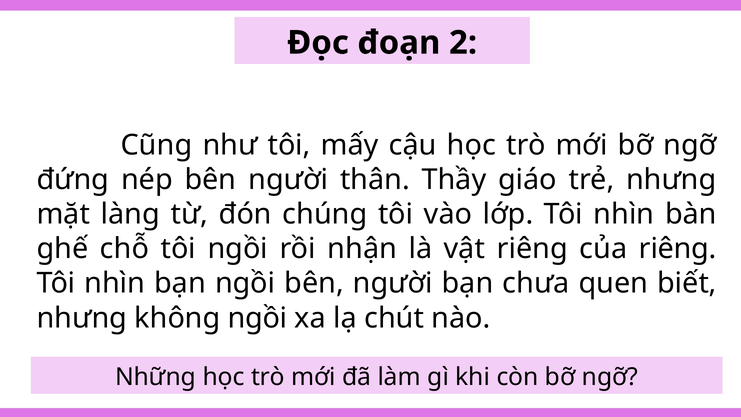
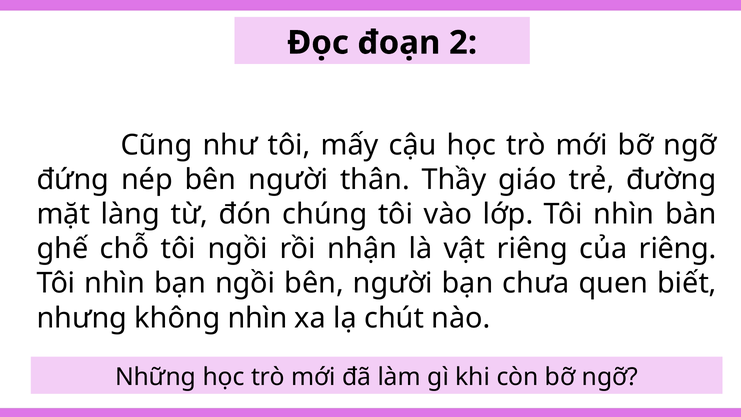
trẻ nhưng: nhưng -> đường
không ngồi: ngồi -> nhìn
